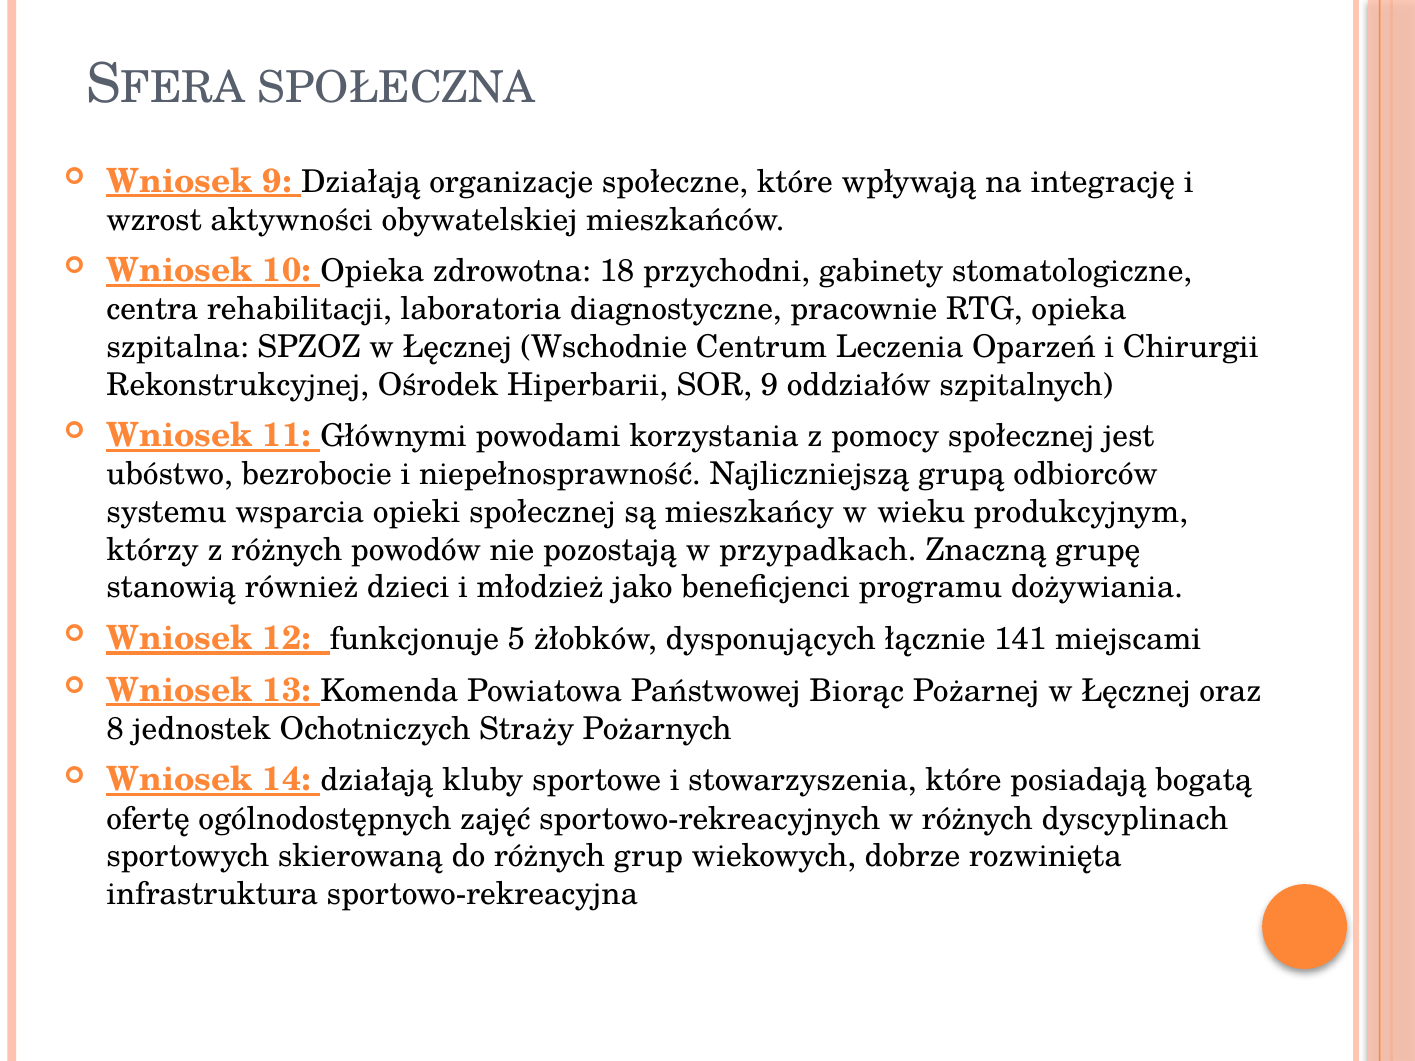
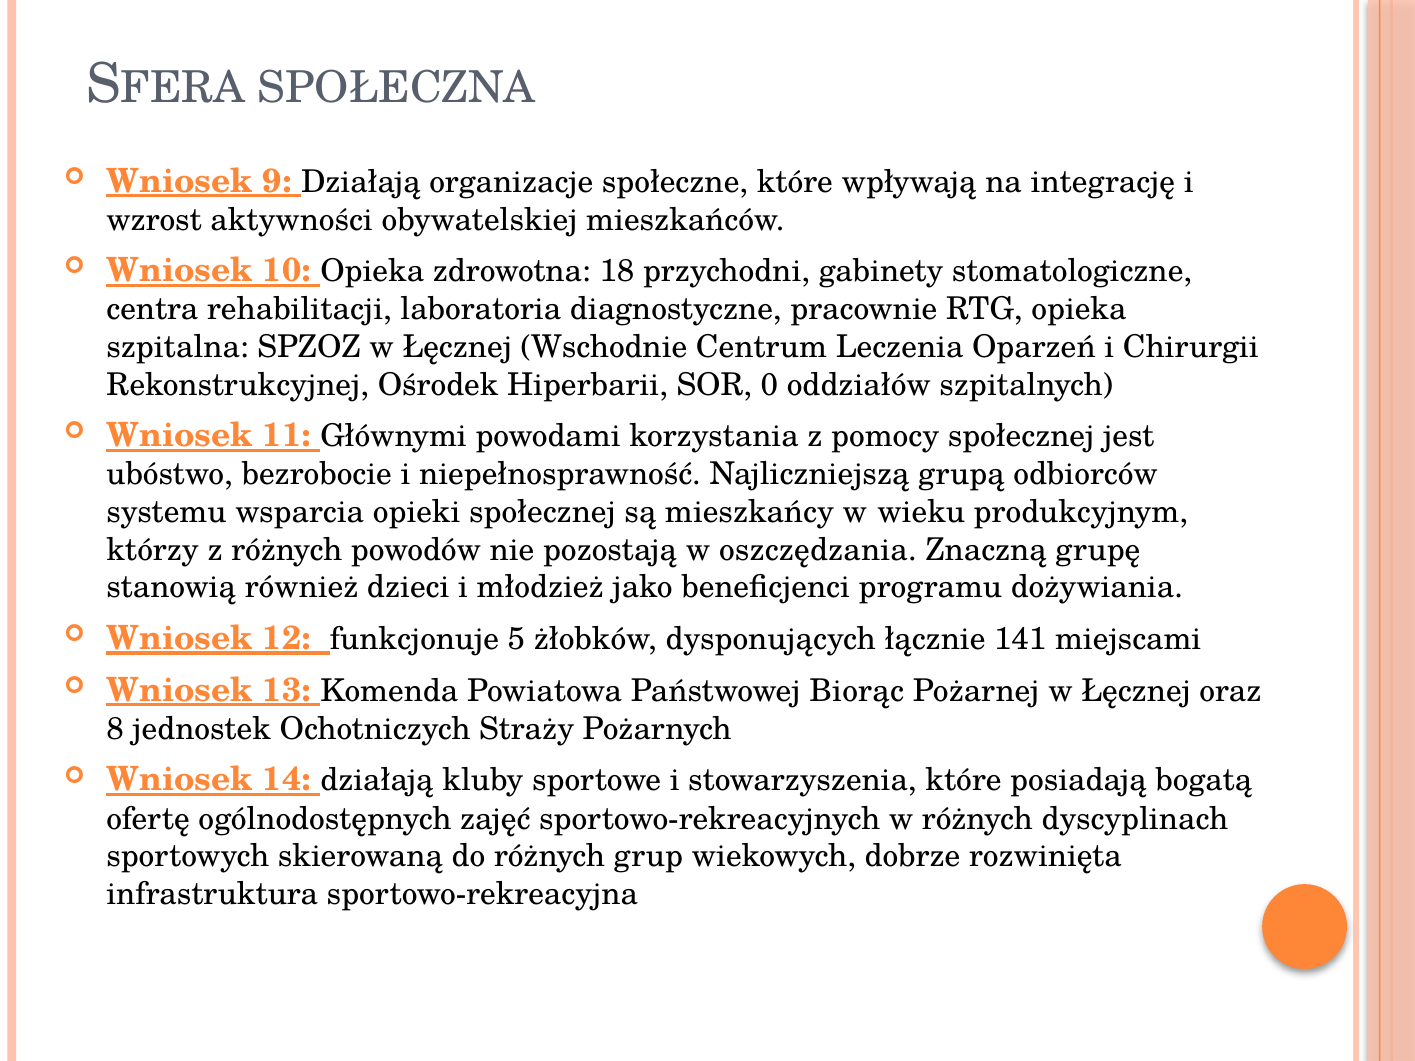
SOR 9: 9 -> 0
przypadkach: przypadkach -> oszczędzania
